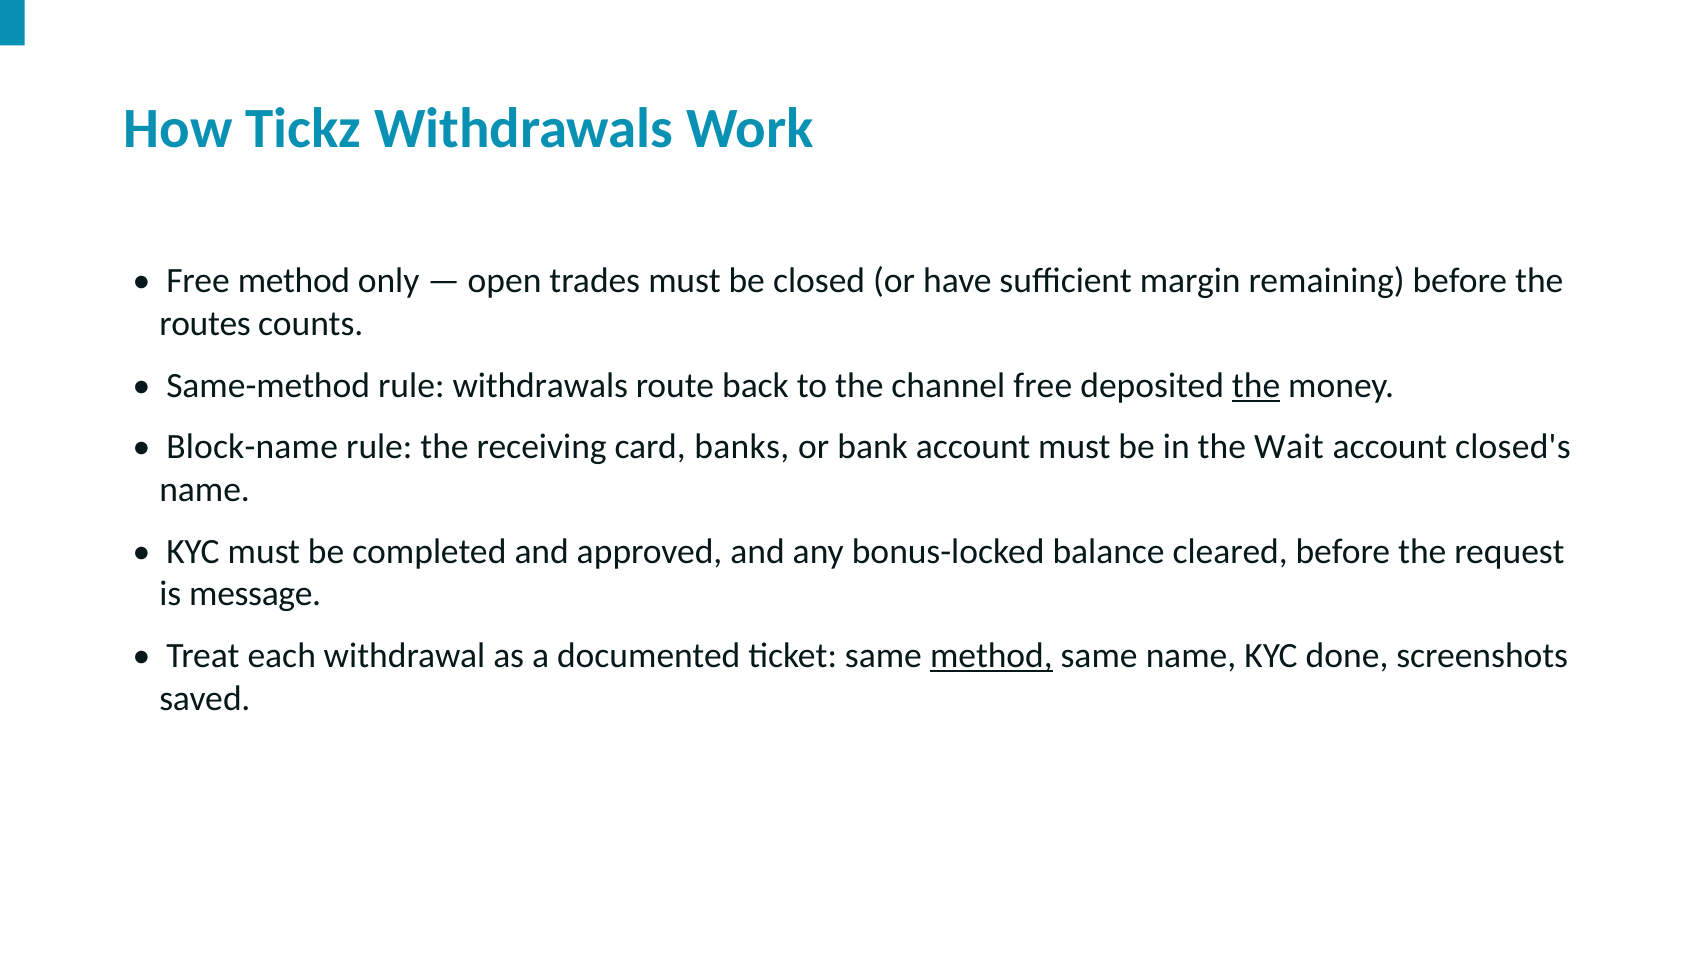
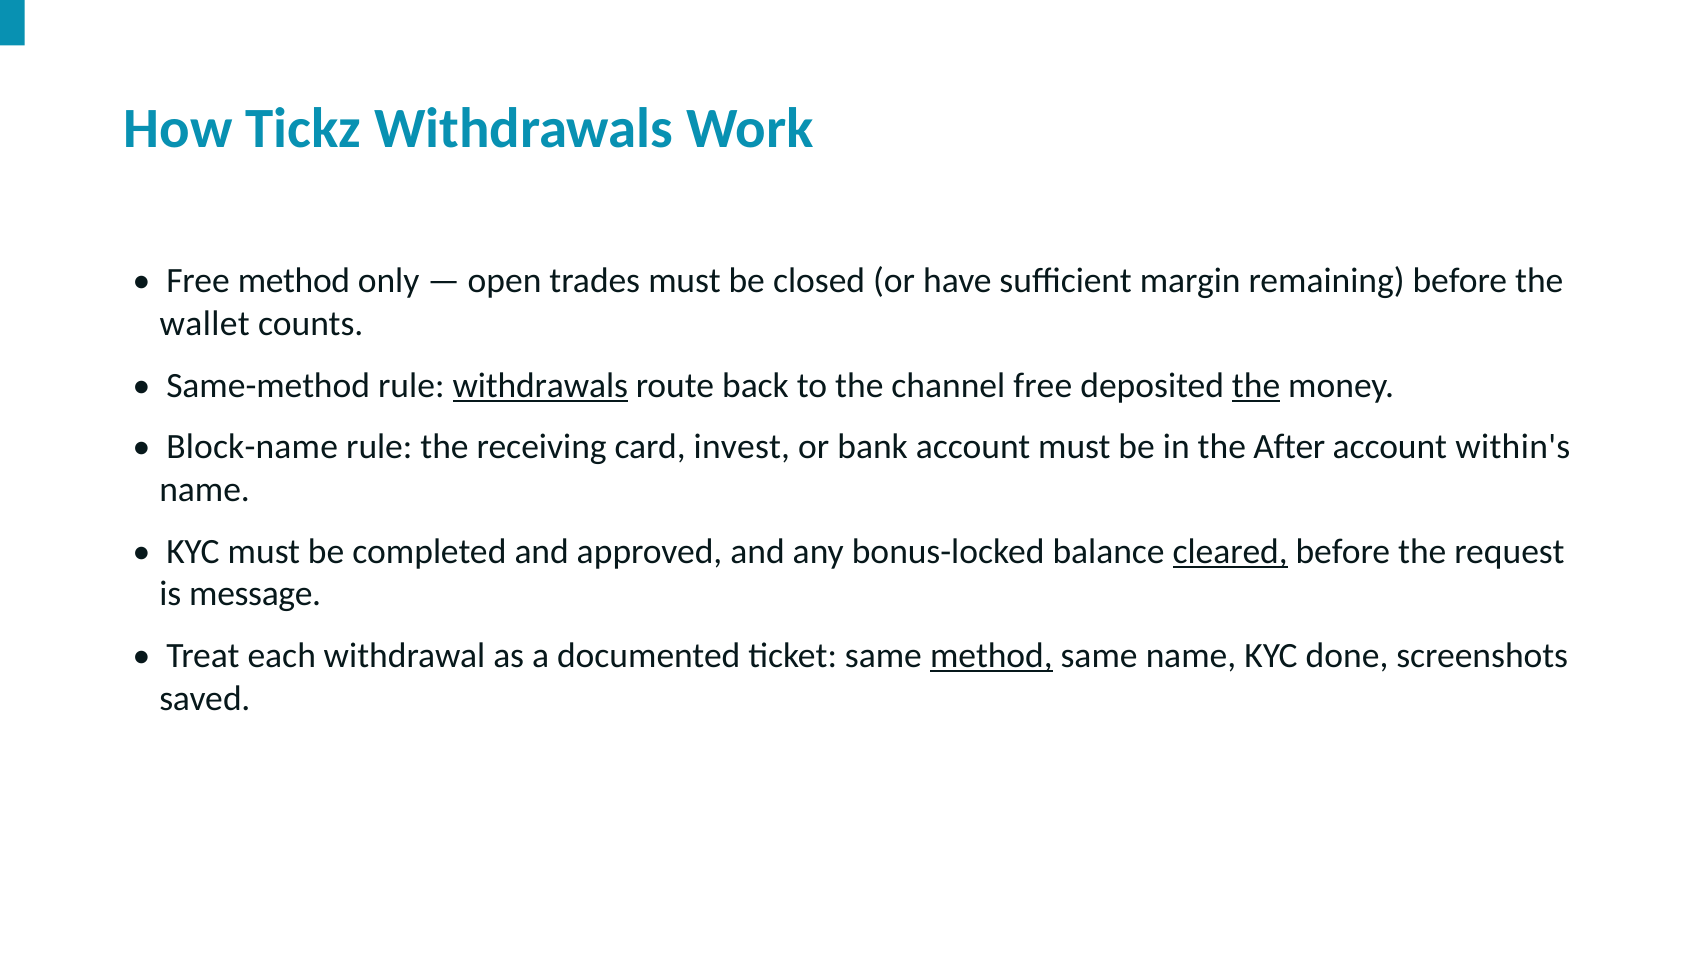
routes: routes -> wallet
withdrawals at (540, 386) underline: none -> present
banks: banks -> invest
Wait: Wait -> After
closed's: closed's -> within's
cleared underline: none -> present
